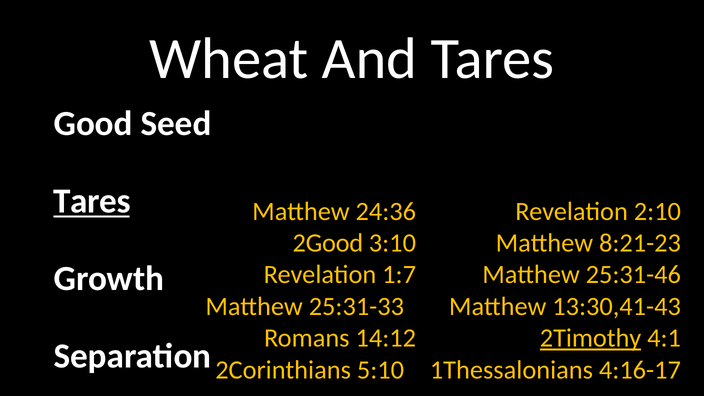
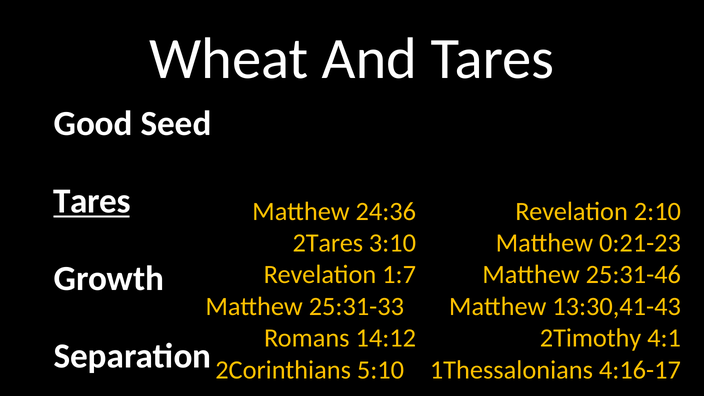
2Good: 2Good -> 2Tares
8:21-23: 8:21-23 -> 0:21-23
2Timothy underline: present -> none
